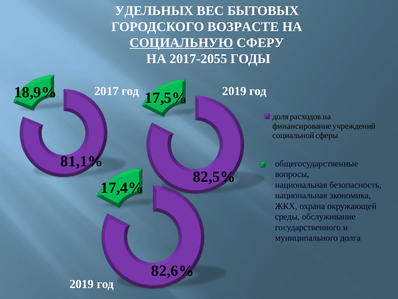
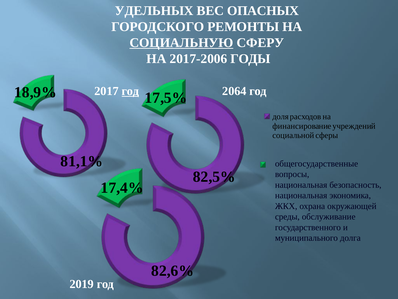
БЫТОВЫХ: БЫТОВЫХ -> ОПАСНЫХ
ВОЗРАСТЕ: ВОЗРАСТЕ -> РЕМОНТЫ
2017-2055: 2017-2055 -> 2017-2006
год at (130, 91) underline: none -> present
2019 at (234, 91): 2019 -> 2064
